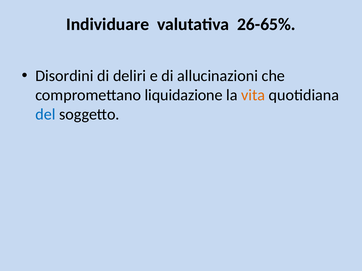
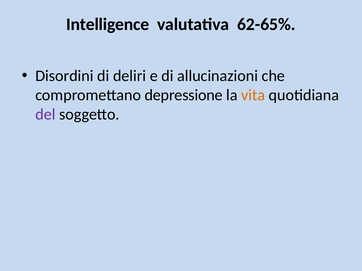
Individuare: Individuare -> Intelligence
26-65%: 26-65% -> 62-65%
liquidazione: liquidazione -> depressione
del colour: blue -> purple
